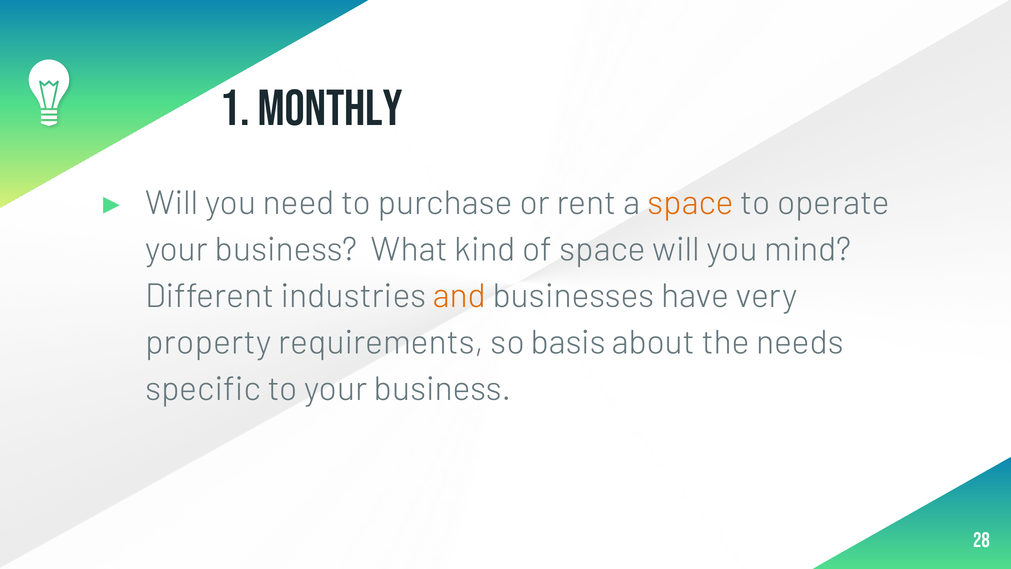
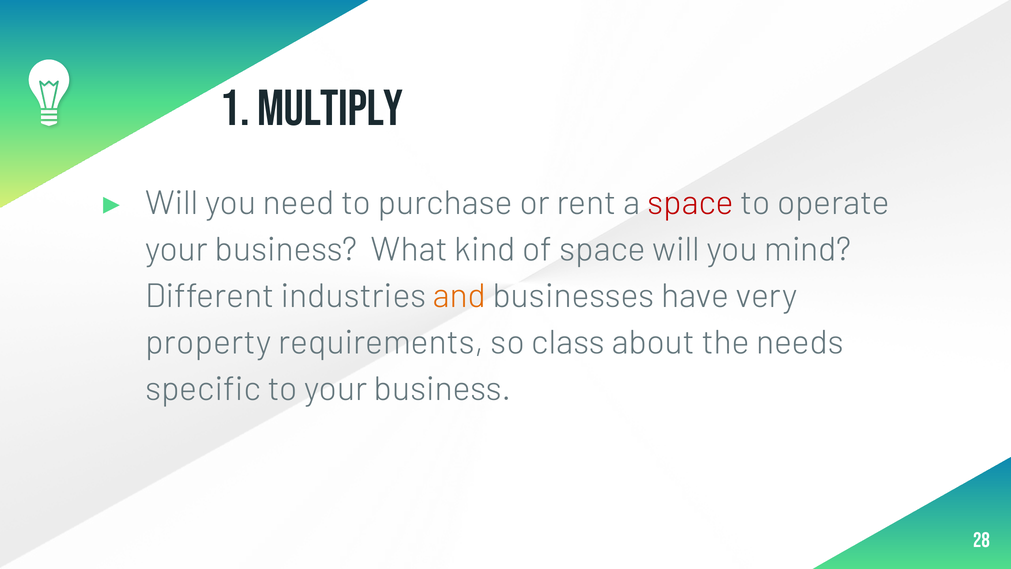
monthly: monthly -> multiply
space at (690, 203) colour: orange -> red
basis: basis -> class
